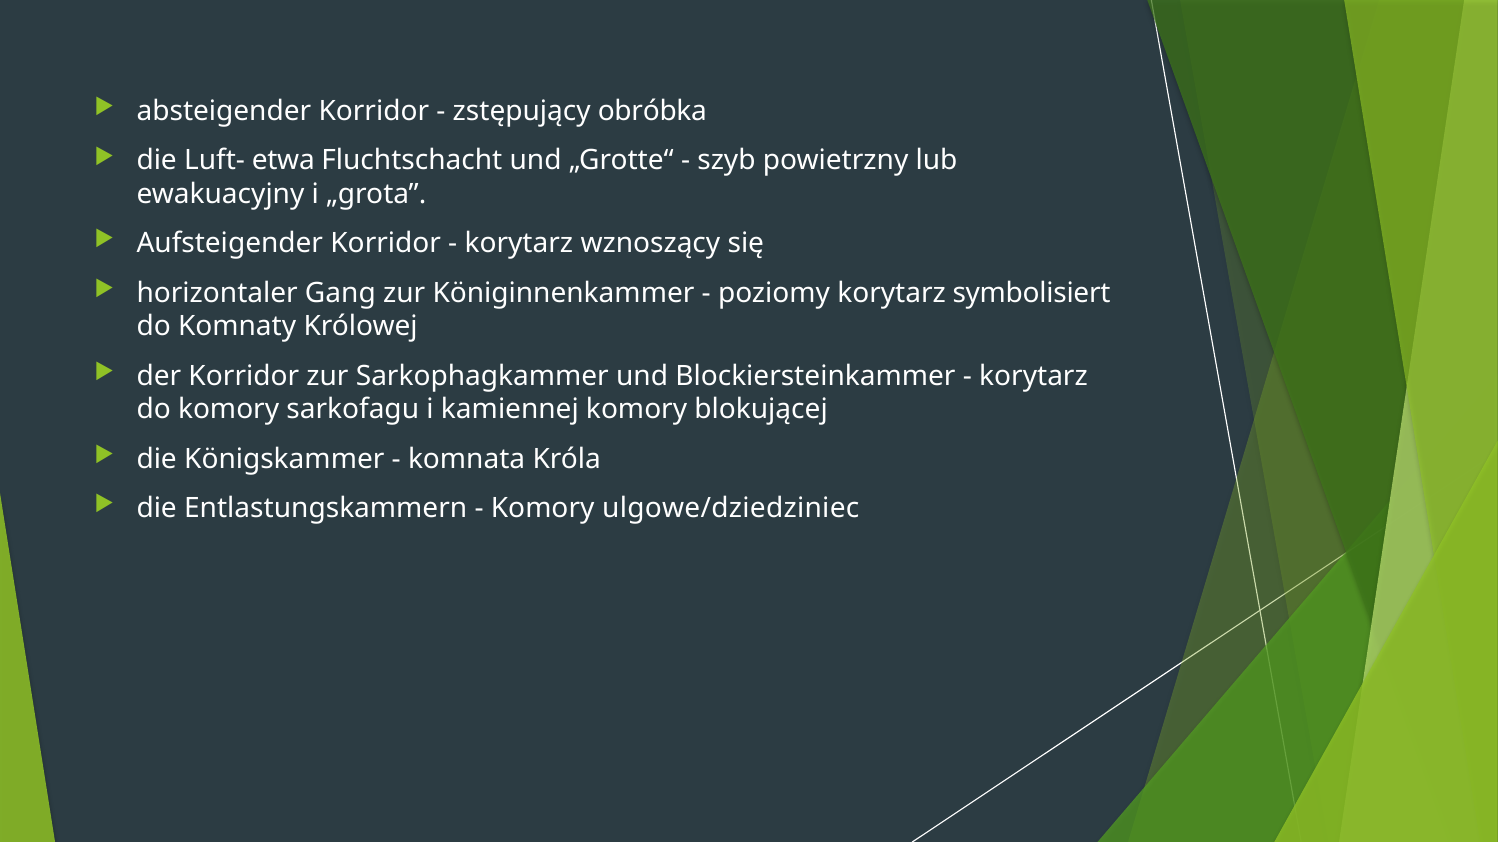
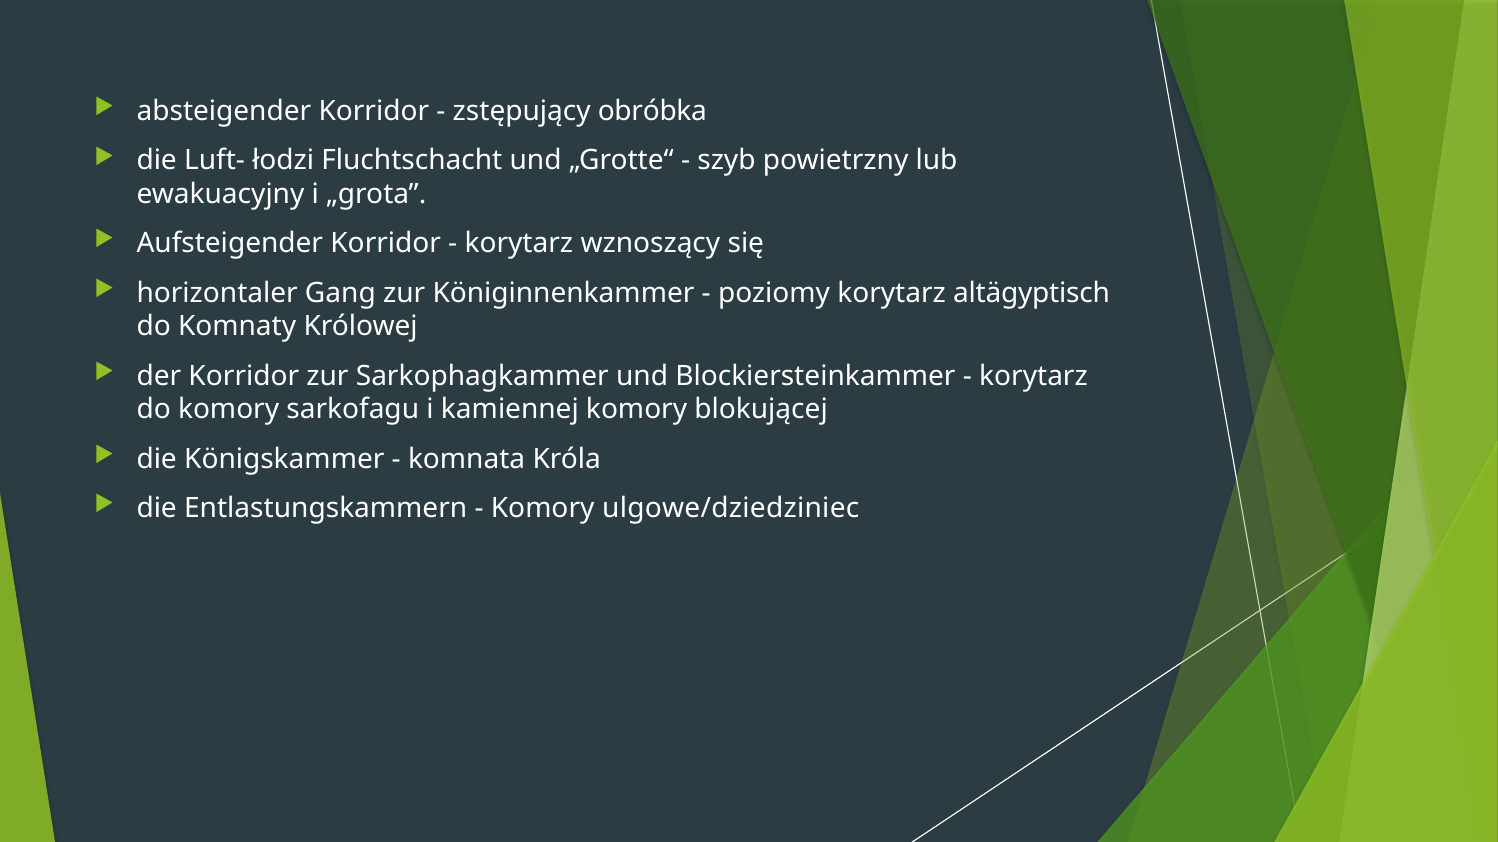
etwa: etwa -> łodzi
symbolisiert: symbolisiert -> altägyptisch
